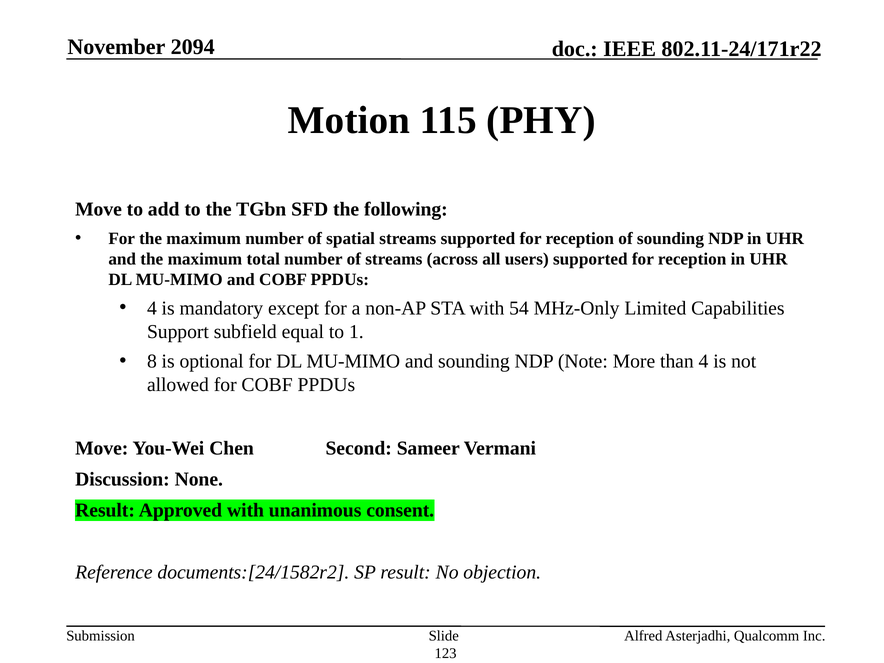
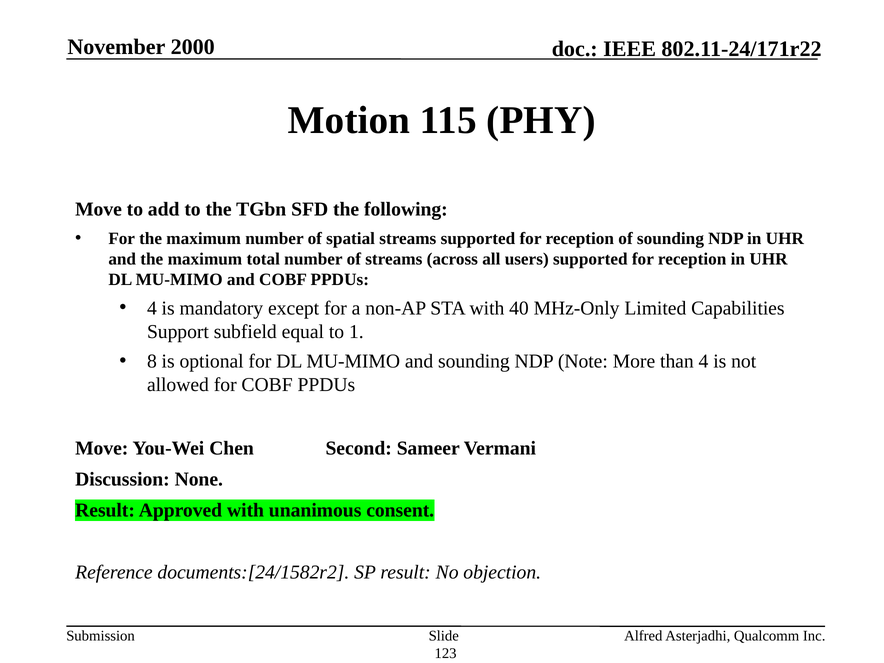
2094: 2094 -> 2000
54: 54 -> 40
